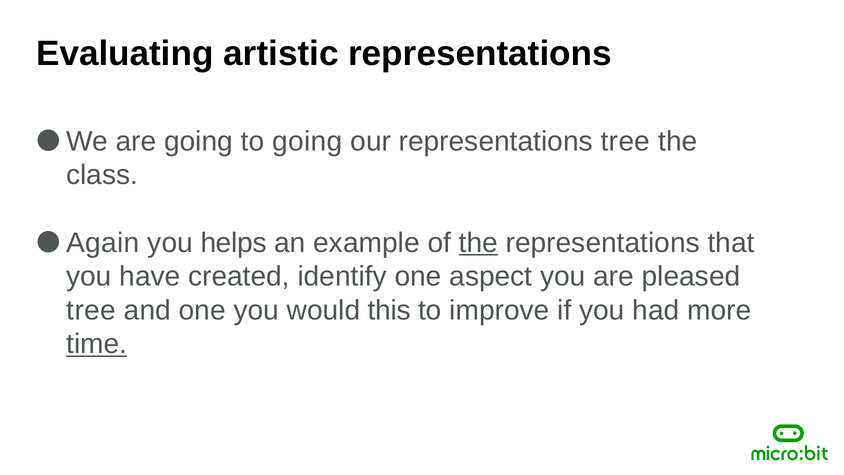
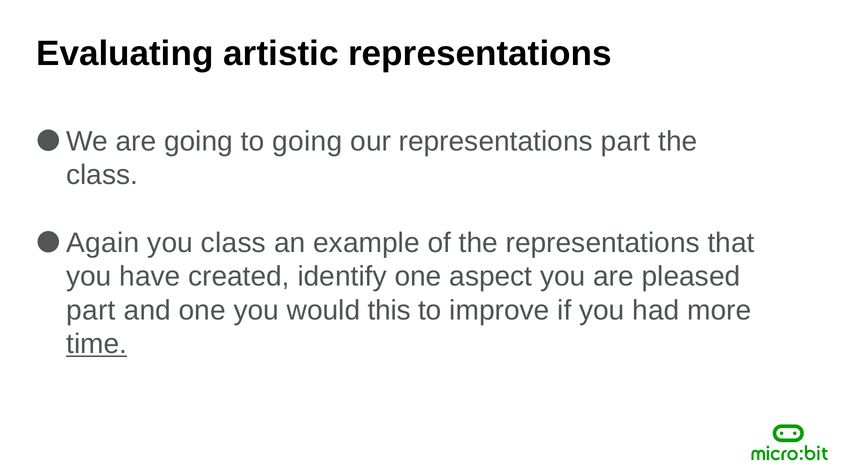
representations tree: tree -> part
you helps: helps -> class
the at (478, 243) underline: present -> none
tree at (91, 310): tree -> part
